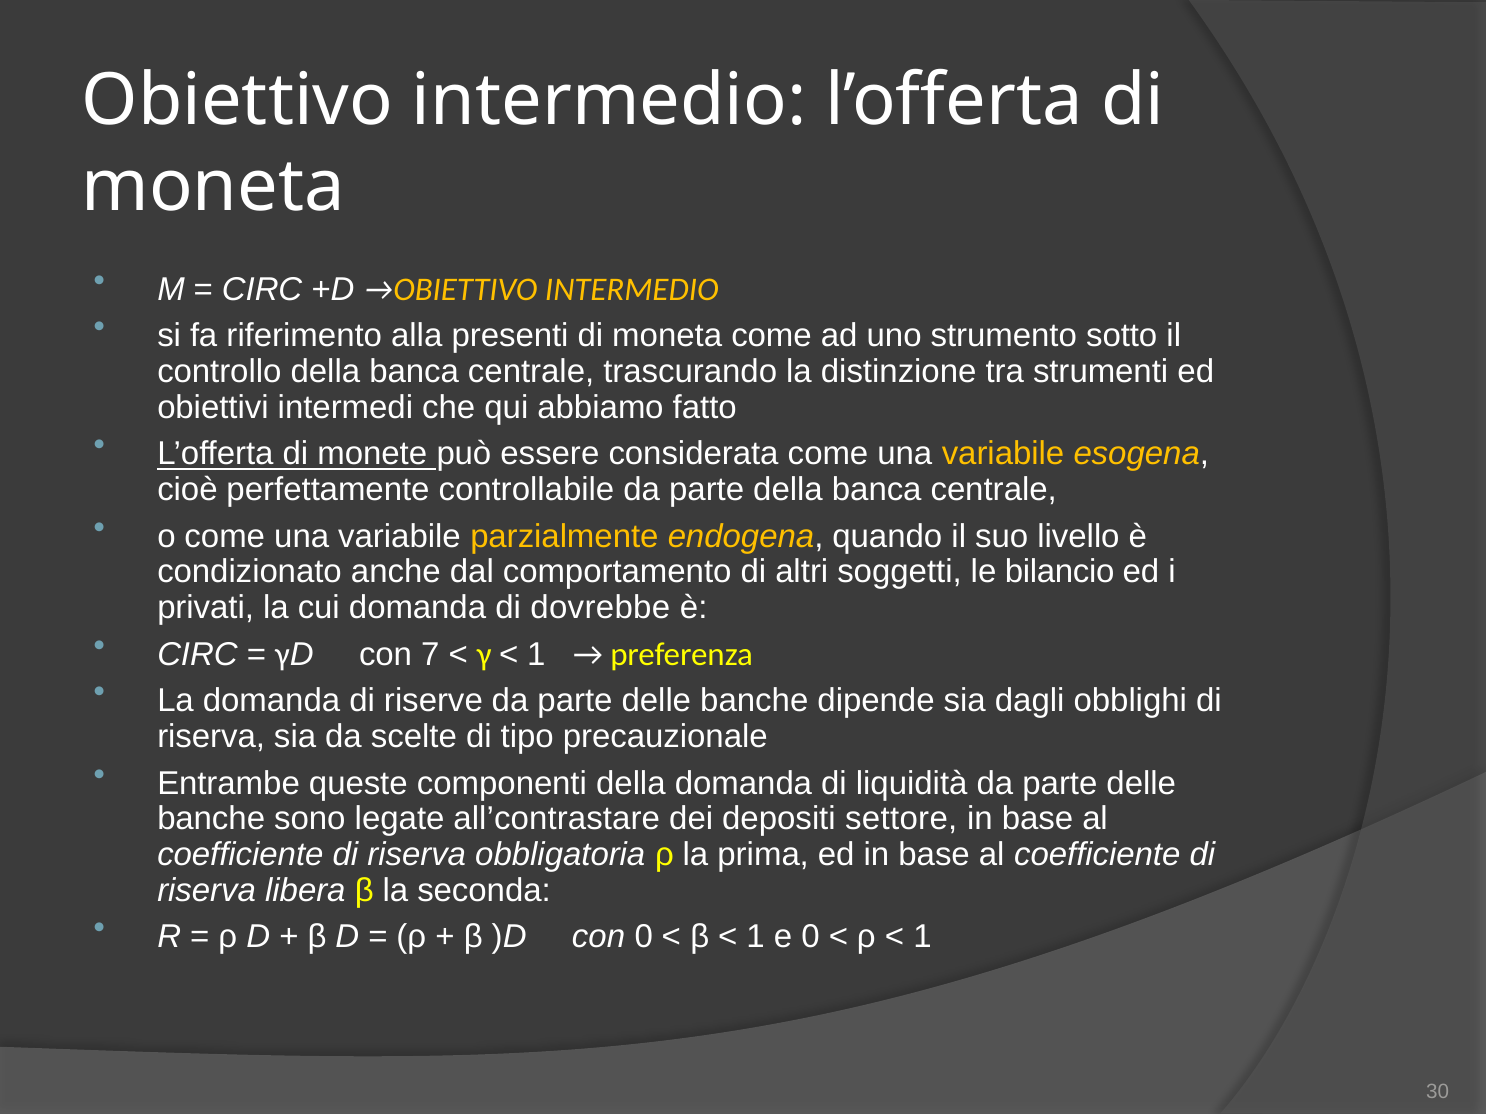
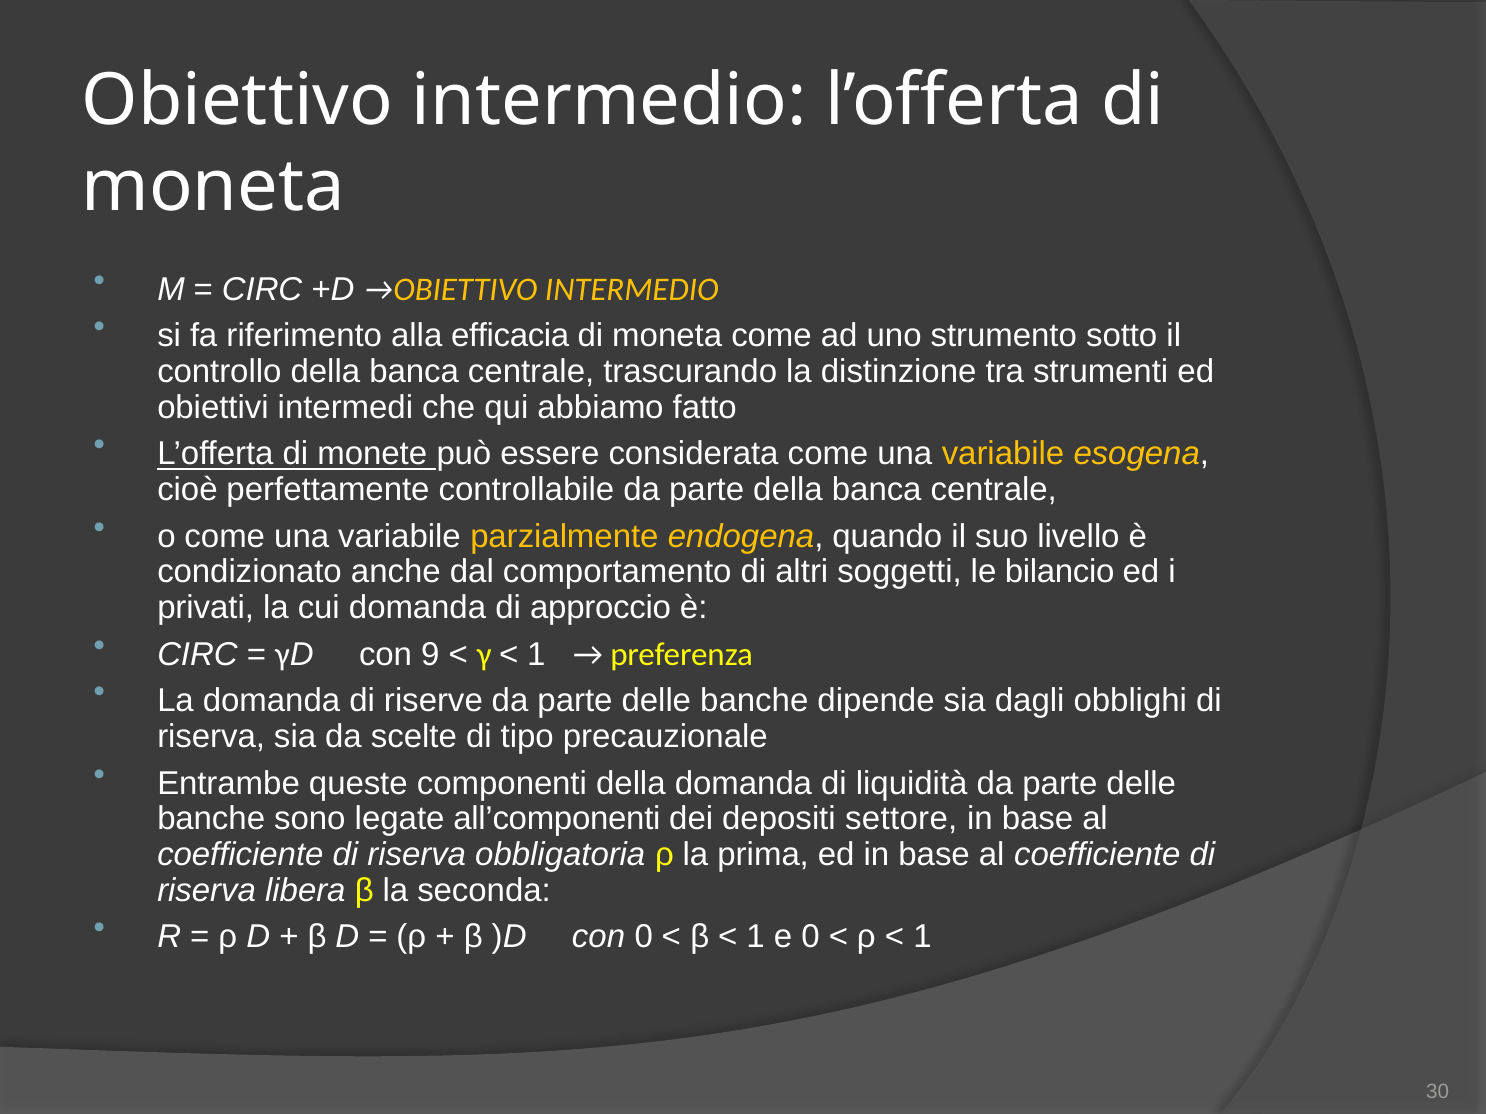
presenti: presenti -> efficacia
dovrebbe: dovrebbe -> approccio
7: 7 -> 9
all’contrastare: all’contrastare -> all’componenti
